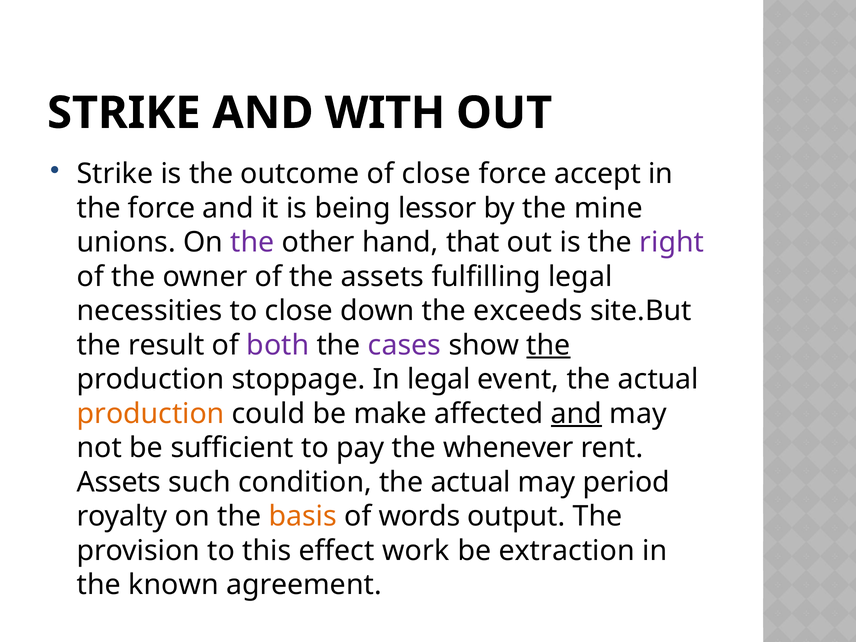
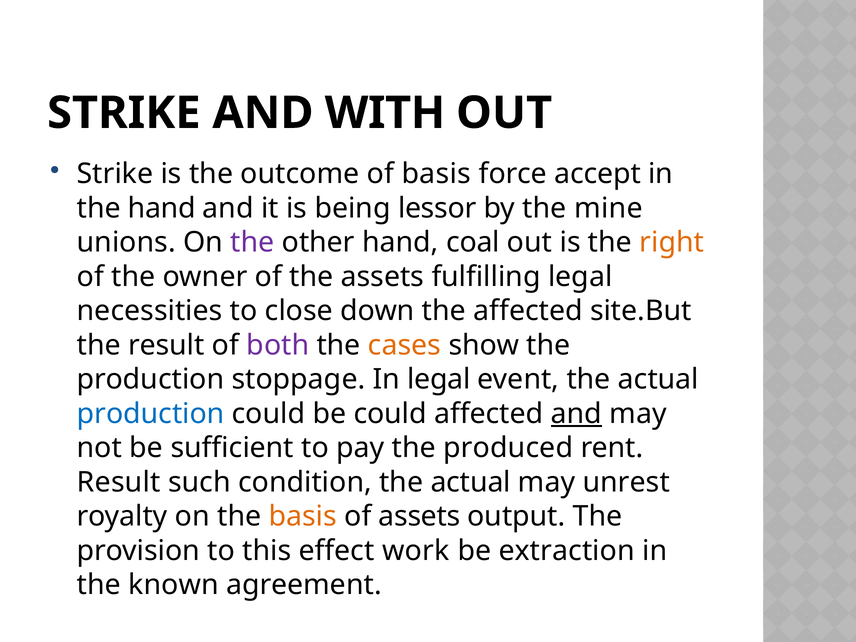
of close: close -> basis
the force: force -> hand
that: that -> coal
right colour: purple -> orange
the exceeds: exceeds -> affected
cases colour: purple -> orange
the at (548, 345) underline: present -> none
production at (151, 414) colour: orange -> blue
be make: make -> could
whenever: whenever -> produced
Assets at (119, 482): Assets -> Result
period: period -> unrest
of words: words -> assets
